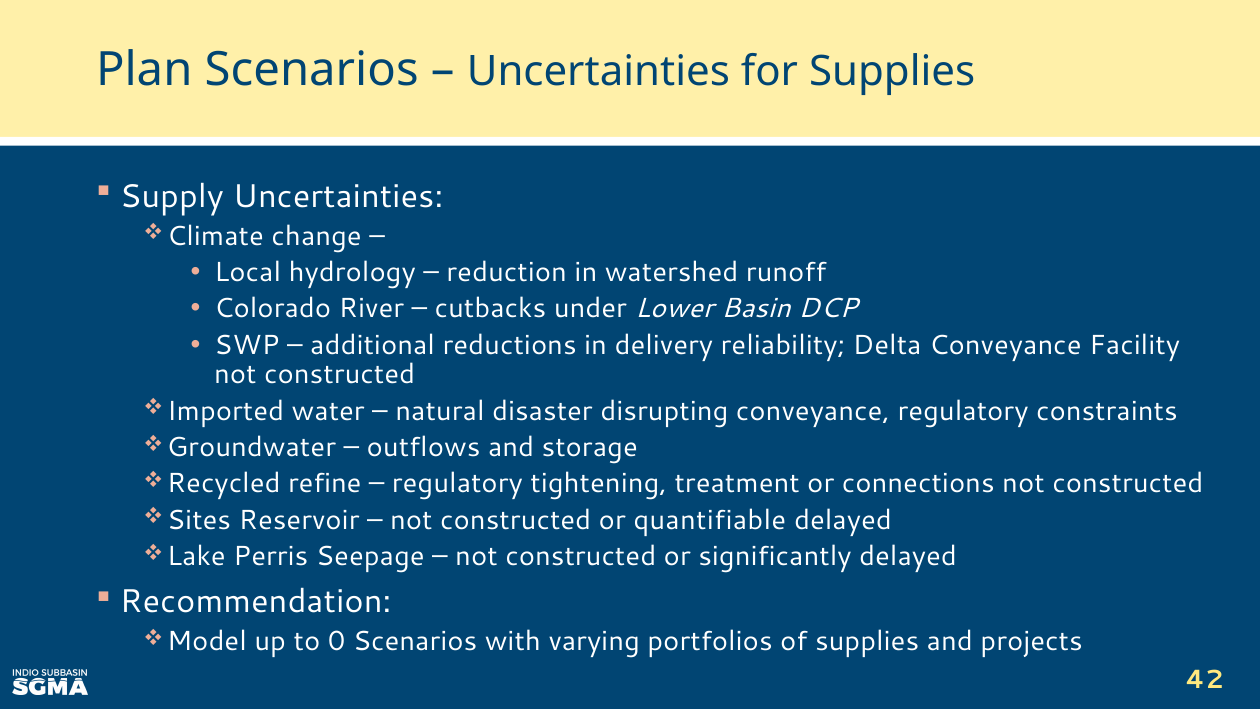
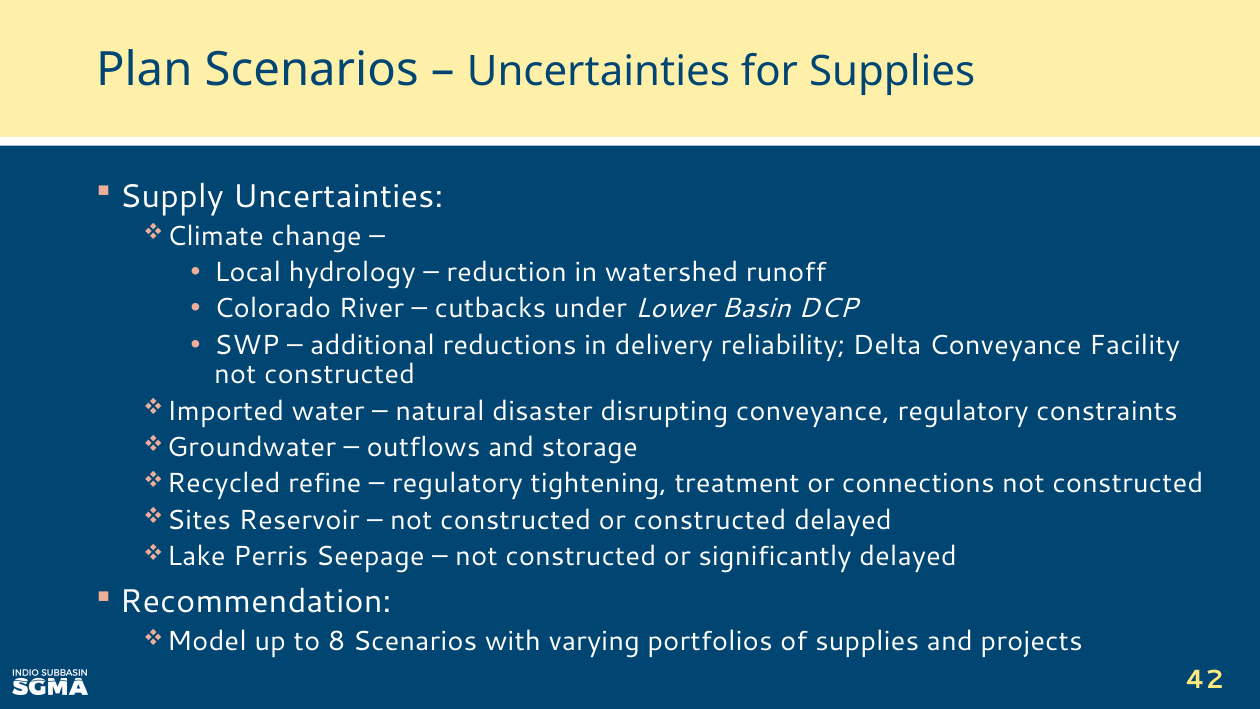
or quantifiable: quantifiable -> constructed
0: 0 -> 8
